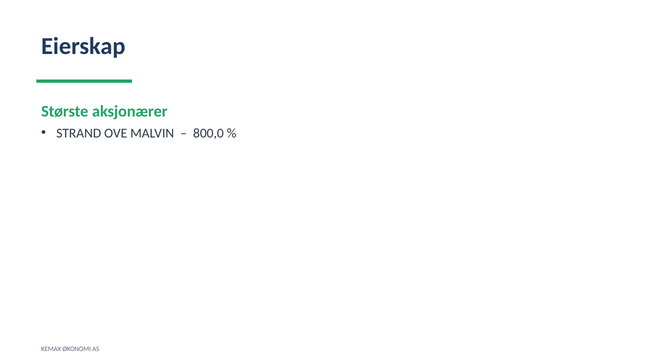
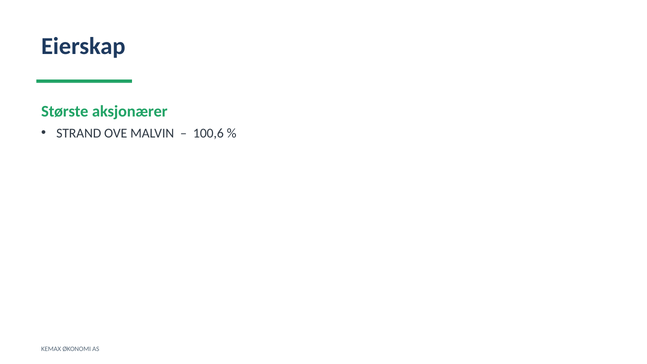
800,0: 800,0 -> 100,6
